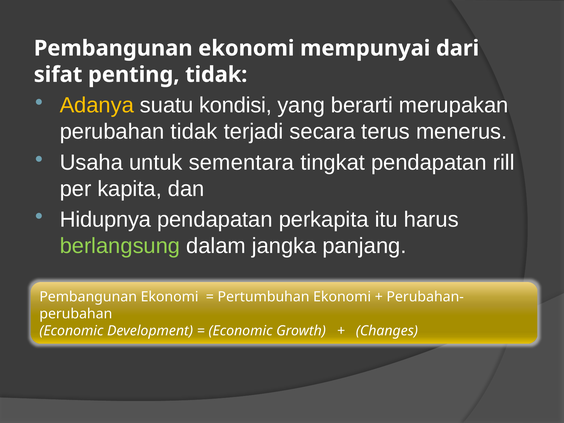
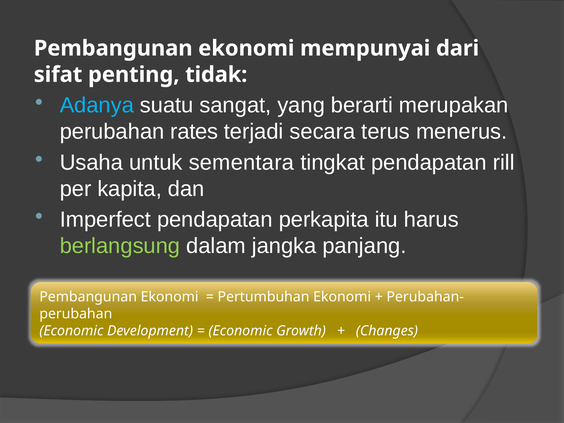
Adanya colour: yellow -> light blue
kondisi: kondisi -> sangat
perubahan tidak: tidak -> rates
Hidupnya: Hidupnya -> Imperfect
